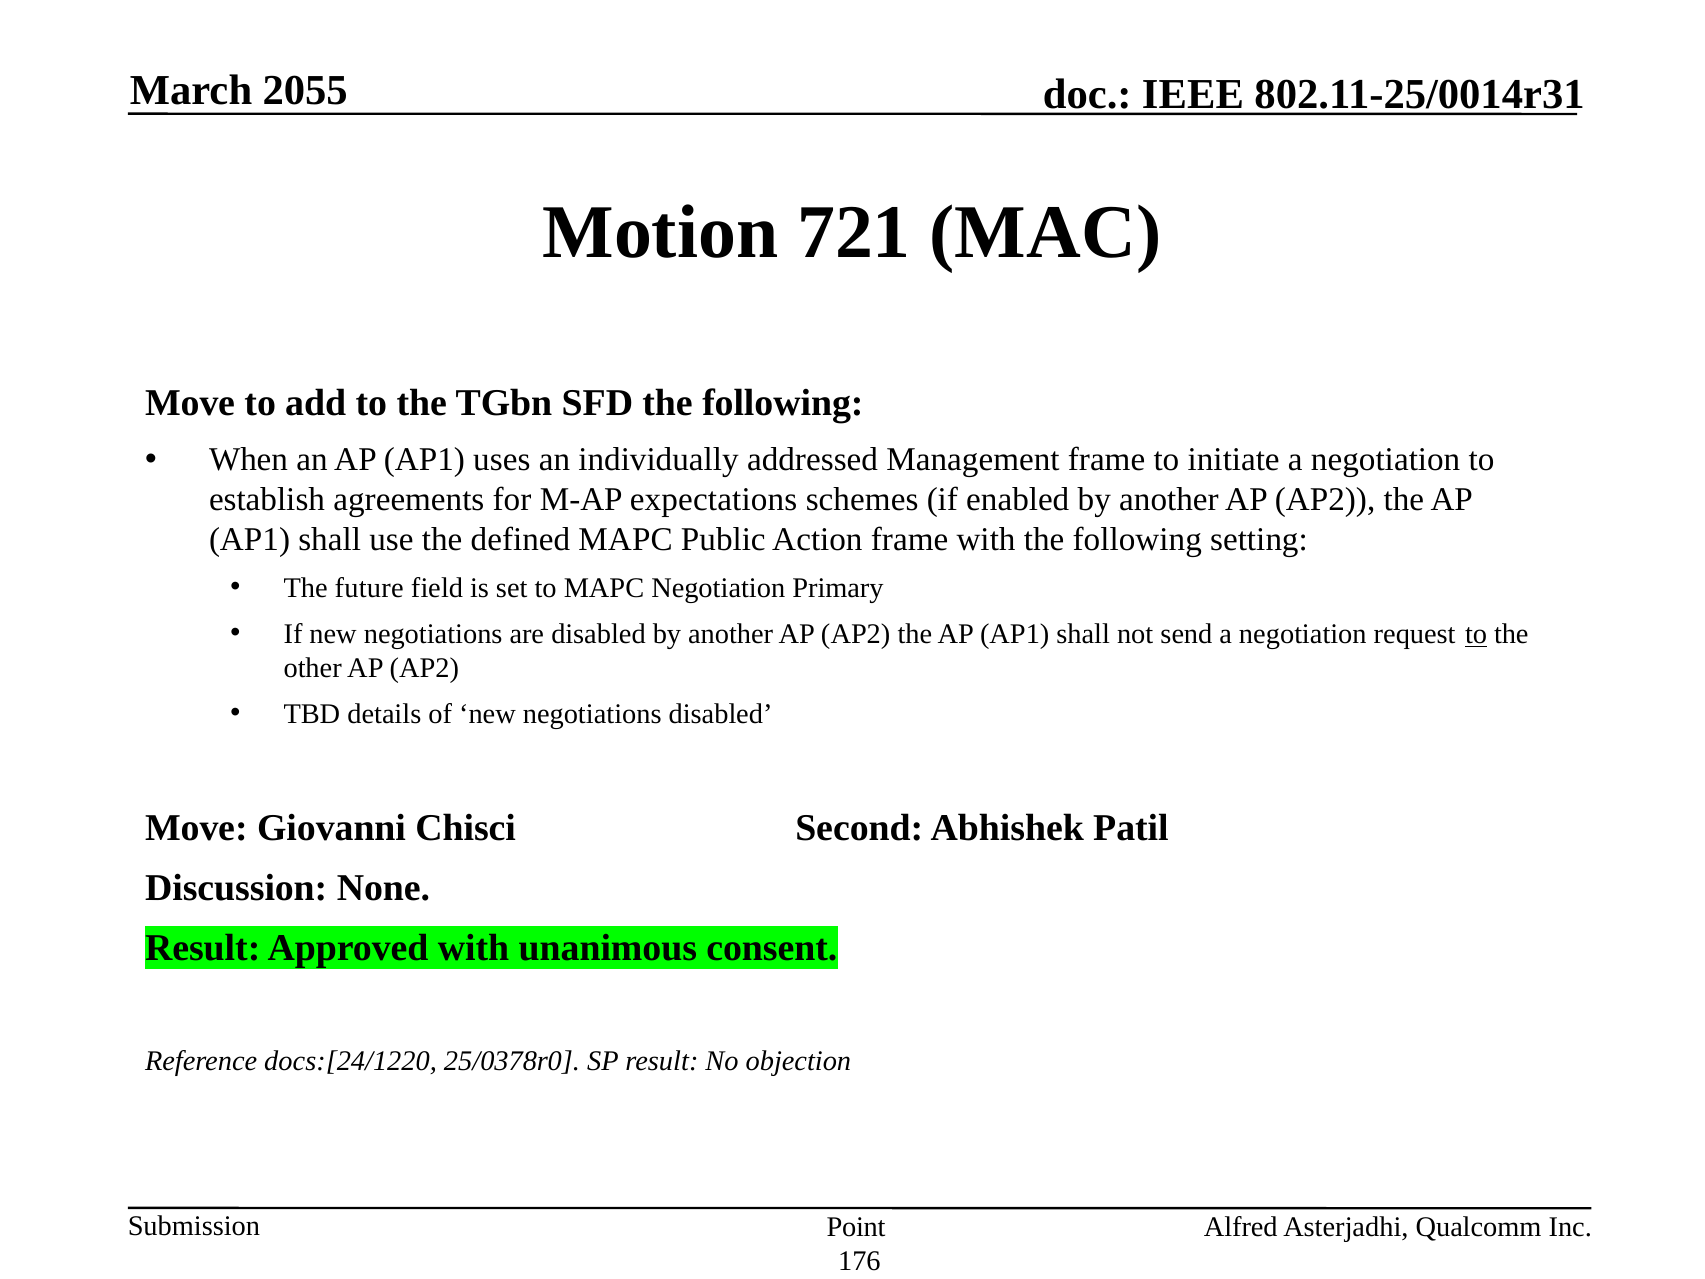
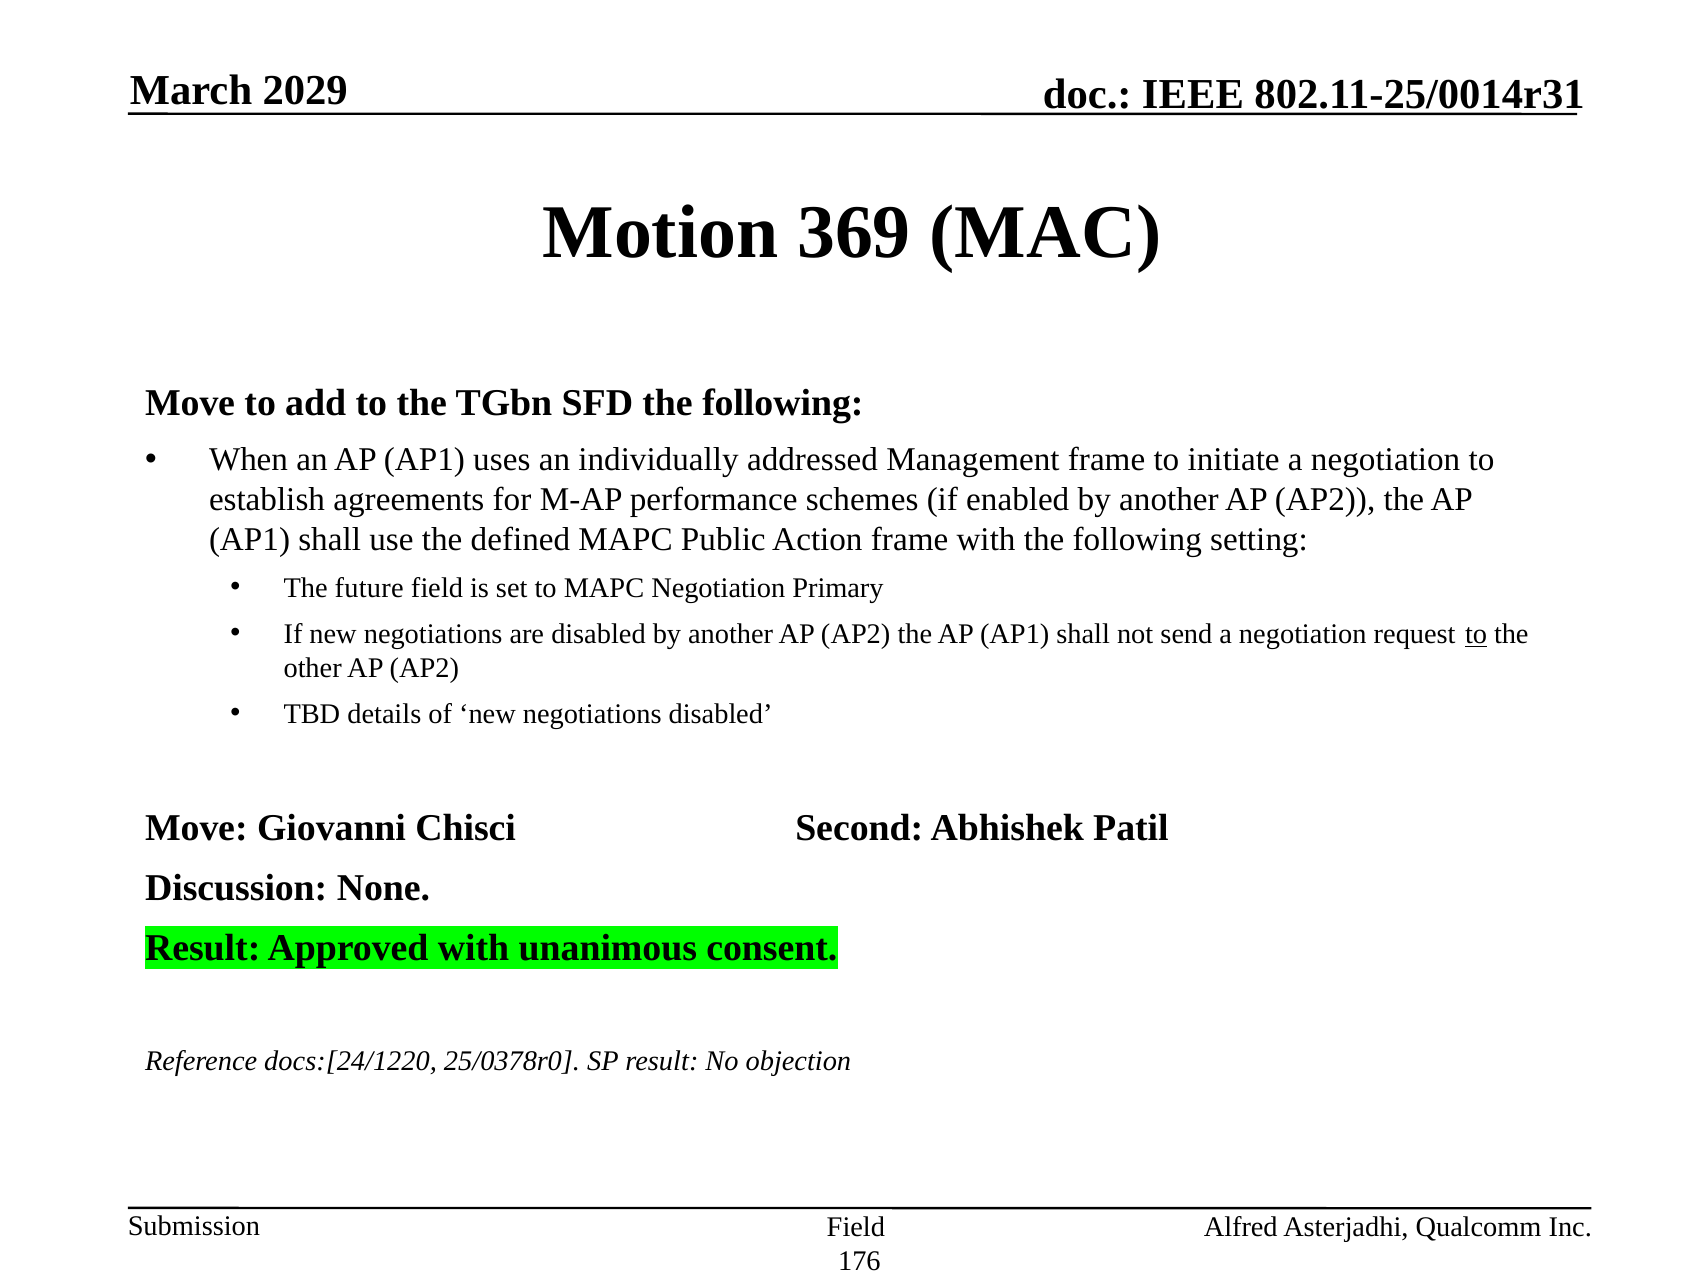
2055: 2055 -> 2029
721: 721 -> 369
expectations: expectations -> performance
Point at (856, 1226): Point -> Field
